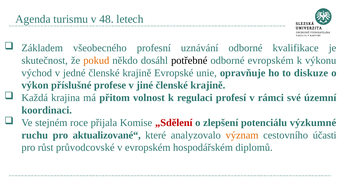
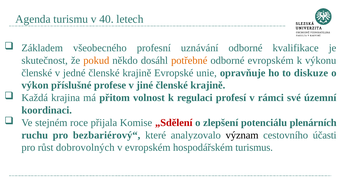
48: 48 -> 40
potřebné colour: black -> orange
východ at (37, 73): východ -> členské
výzkumné: výzkumné -> plenárních
aktualizované“: aktualizované“ -> bezbariérový“
význam colour: orange -> black
průvodcovské: průvodcovské -> dobrovolných
diplomů: diplomů -> turismus
